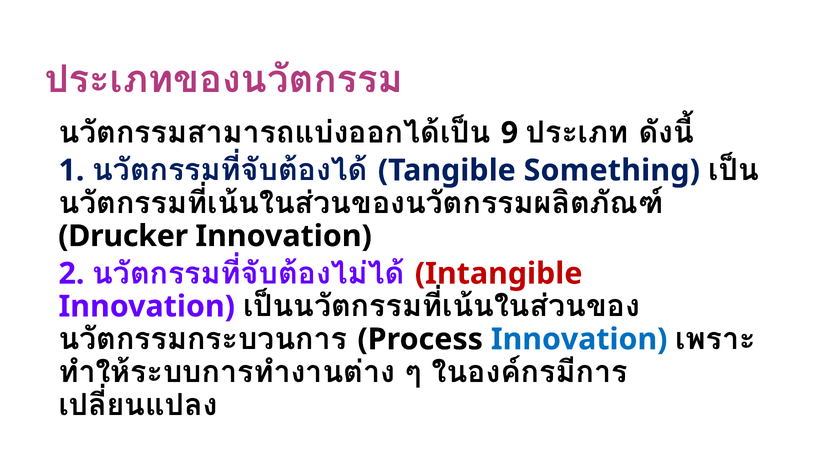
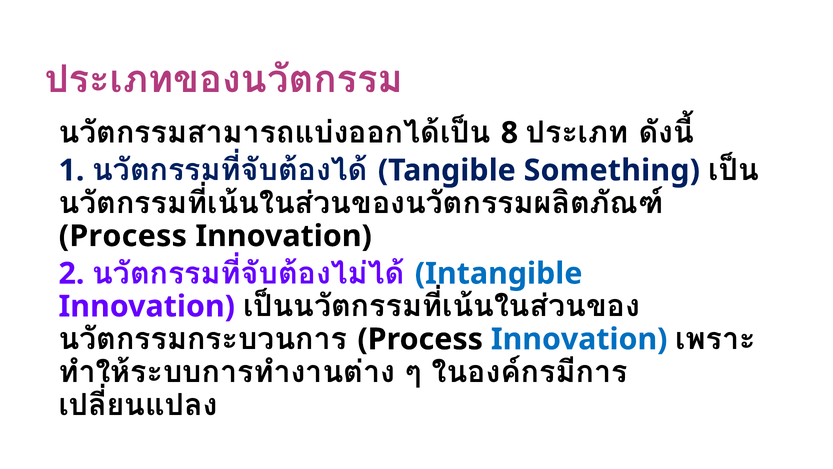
9: 9 -> 8
Drucker at (123, 236): Drucker -> Process
Intangible colour: red -> blue
